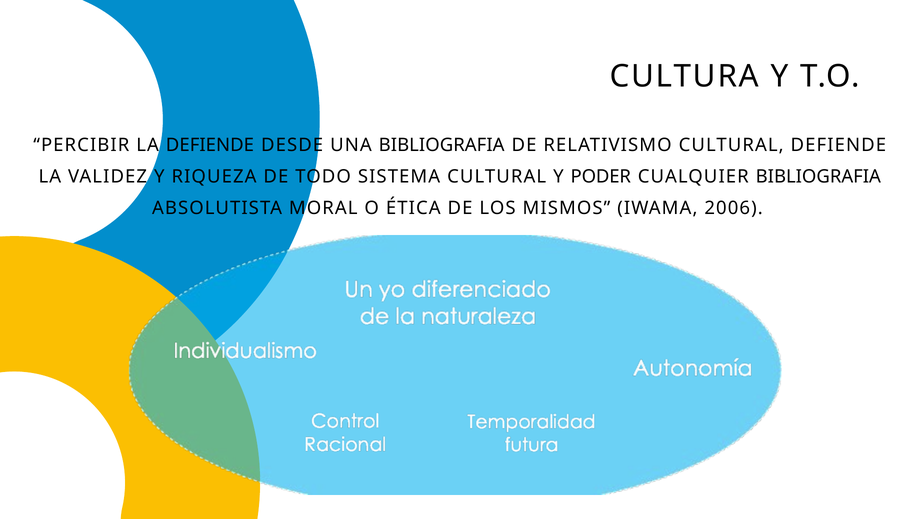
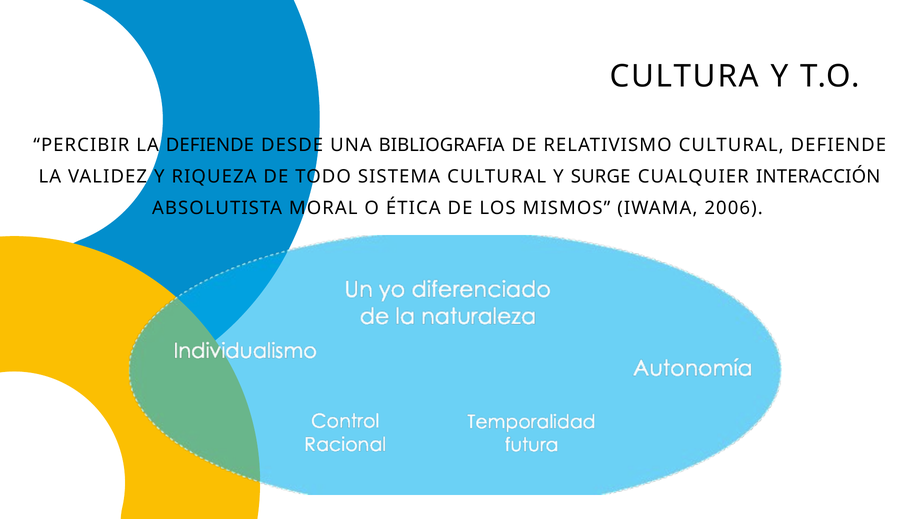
PODER: PODER -> SURGE
CUALQUIER BIBLIOGRAFIA: BIBLIOGRAFIA -> INTERACCIÓN
